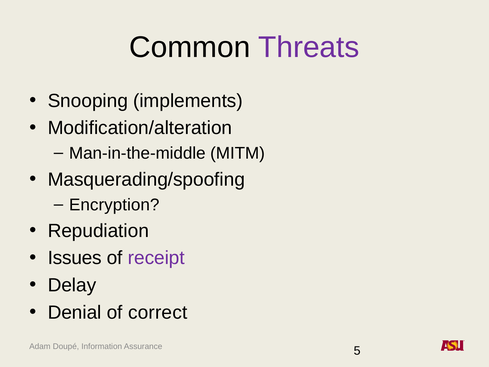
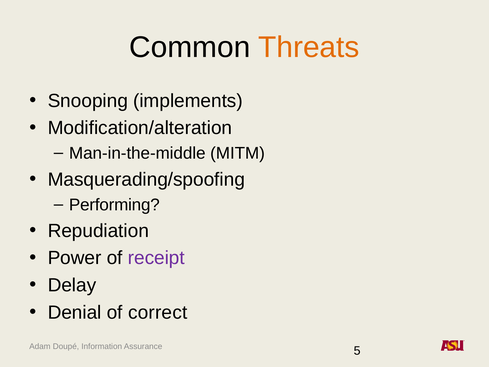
Threats colour: purple -> orange
Encryption: Encryption -> Performing
Issues: Issues -> Power
